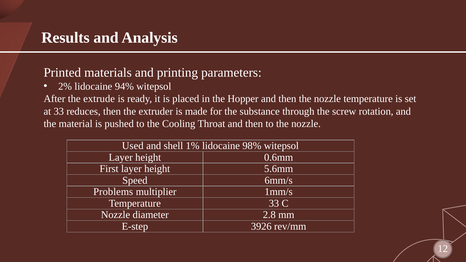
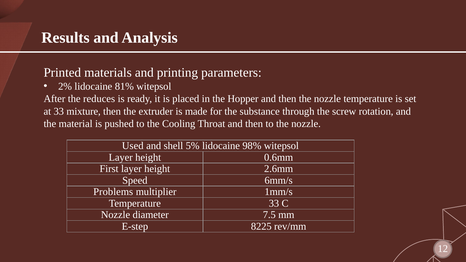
94%: 94% -> 81%
extrude: extrude -> reduces
reduces: reduces -> mixture
1%: 1% -> 5%
5.6mm: 5.6mm -> 2.6mm
2.8: 2.8 -> 7.5
3926: 3926 -> 8225
